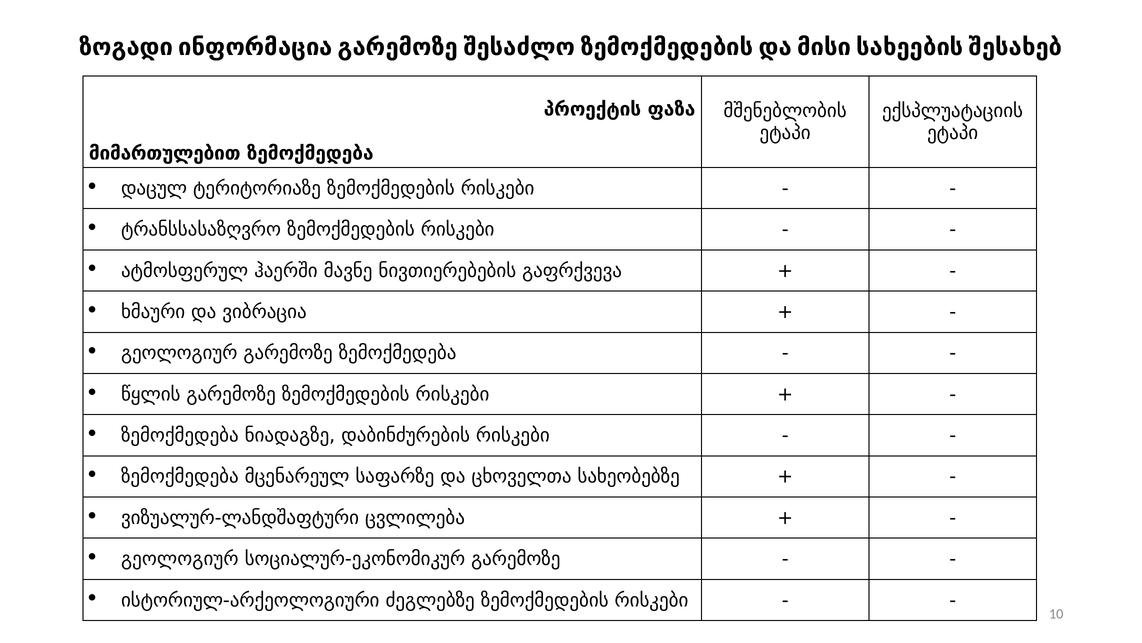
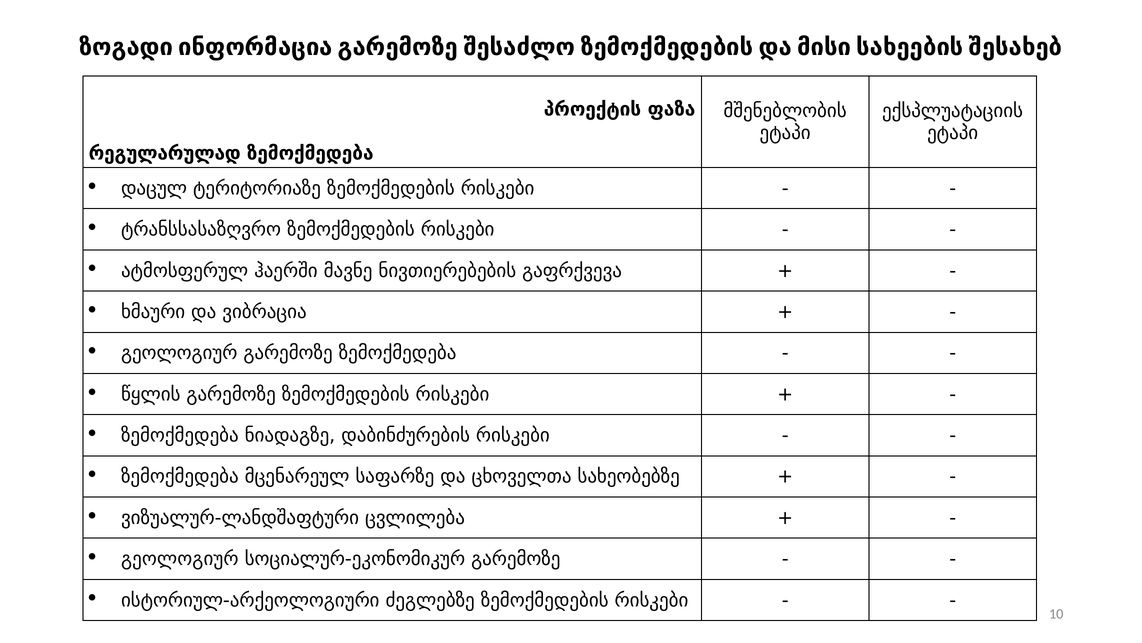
მიმართულებით: მიმართულებით -> რეგულარულად
